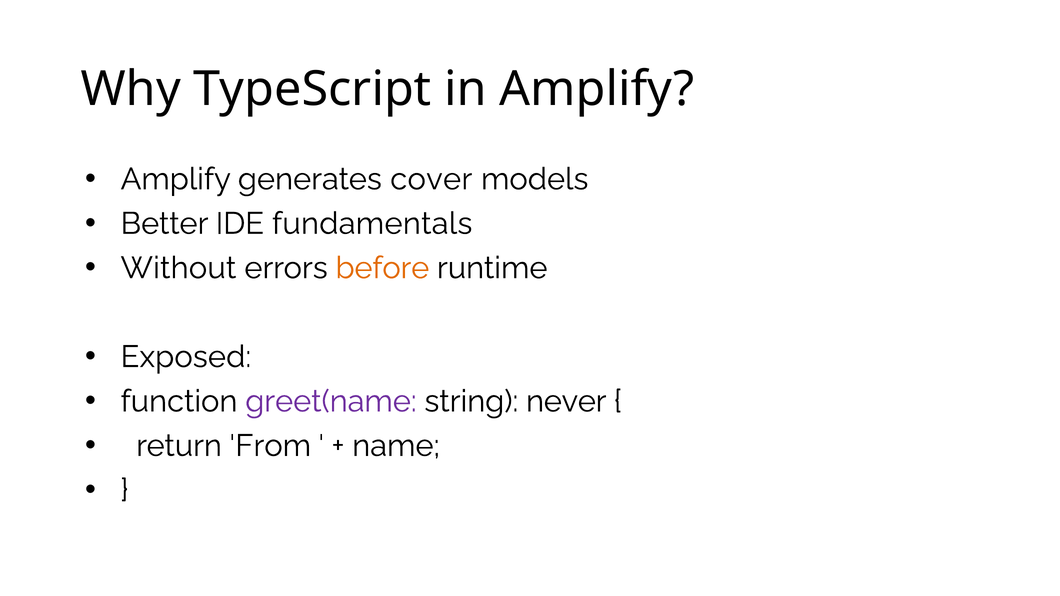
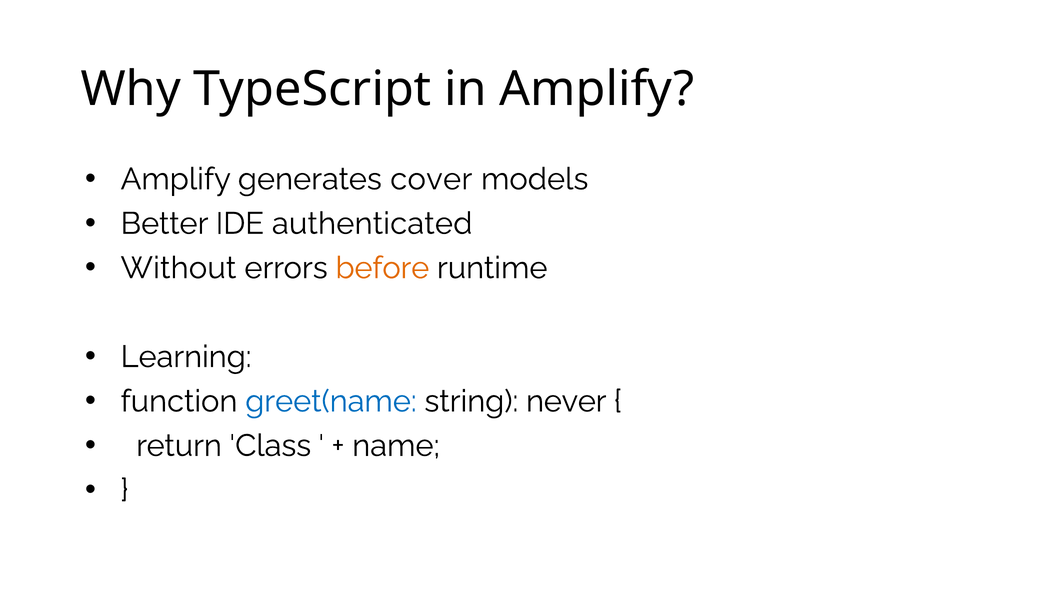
fundamentals: fundamentals -> authenticated
Exposed: Exposed -> Learning
greet(name colour: purple -> blue
From: From -> Class
